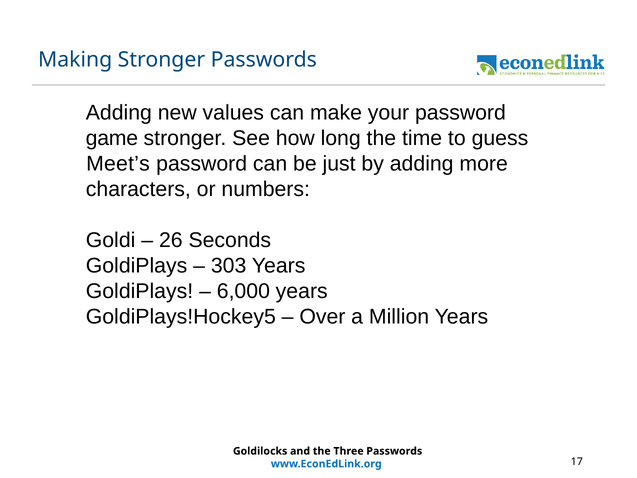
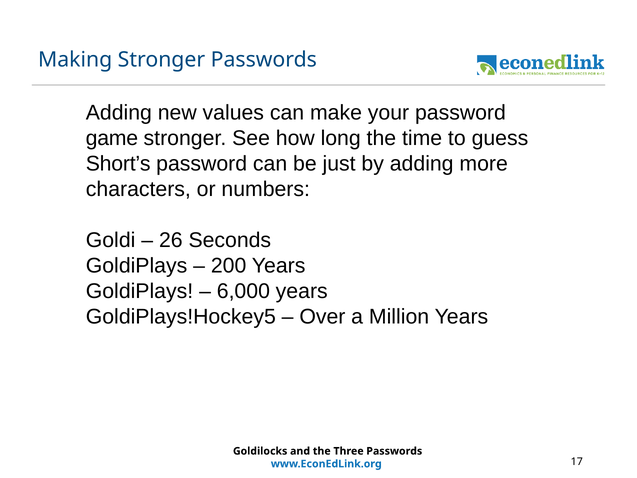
Meet’s: Meet’s -> Short’s
303: 303 -> 200
